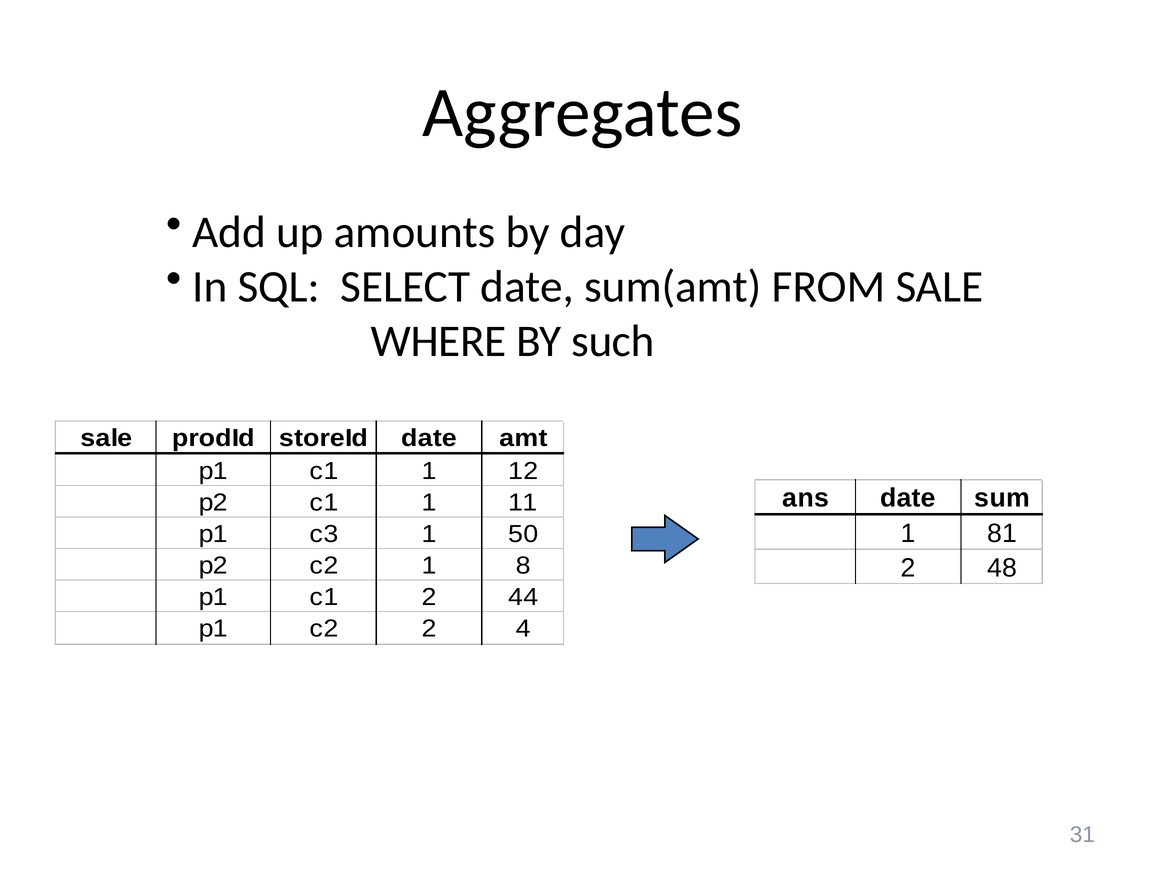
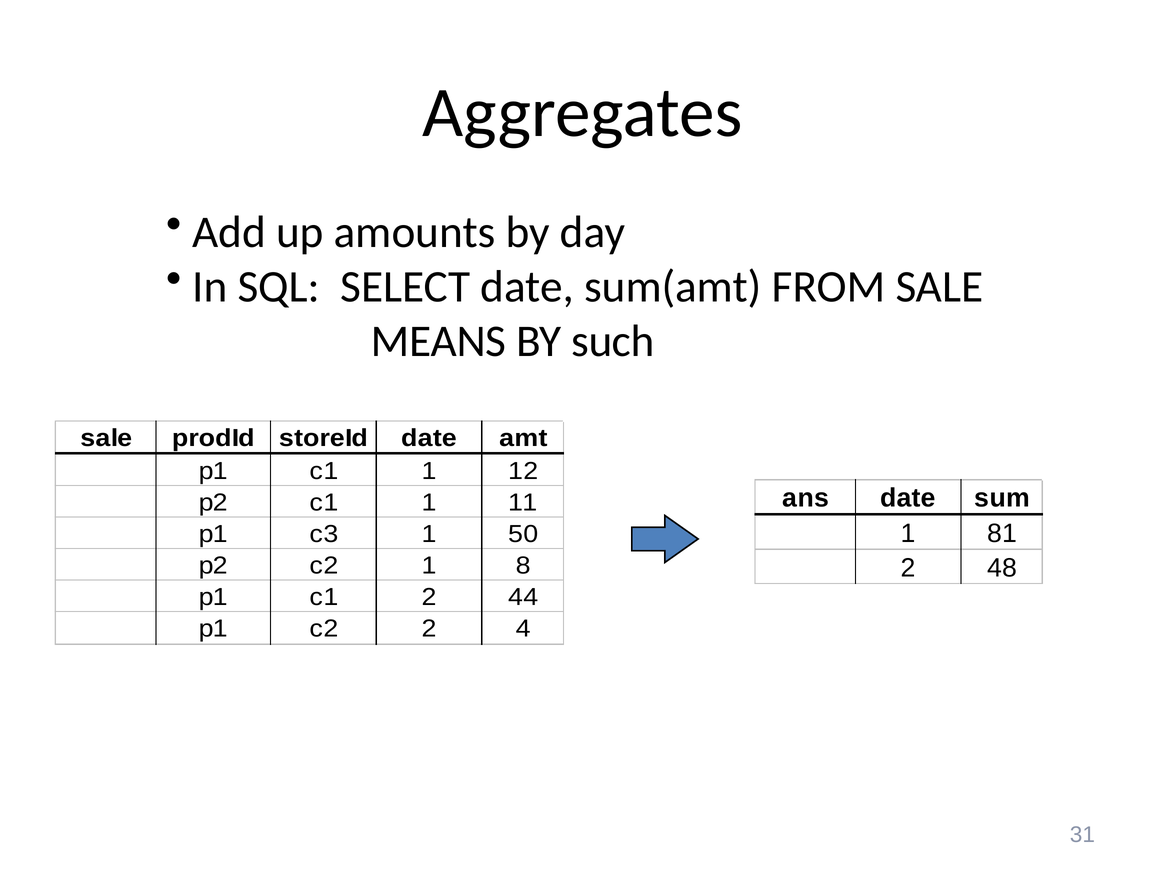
WHERE: WHERE -> MEANS
